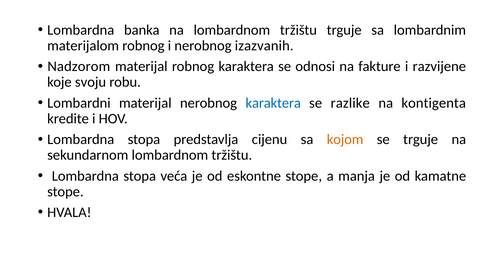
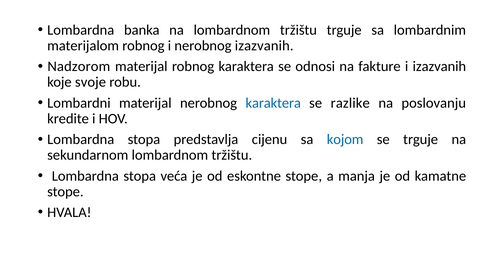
i razvijene: razvijene -> izazvanih
svoju: svoju -> svoje
kontigenta: kontigenta -> poslovanju
kojom colour: orange -> blue
